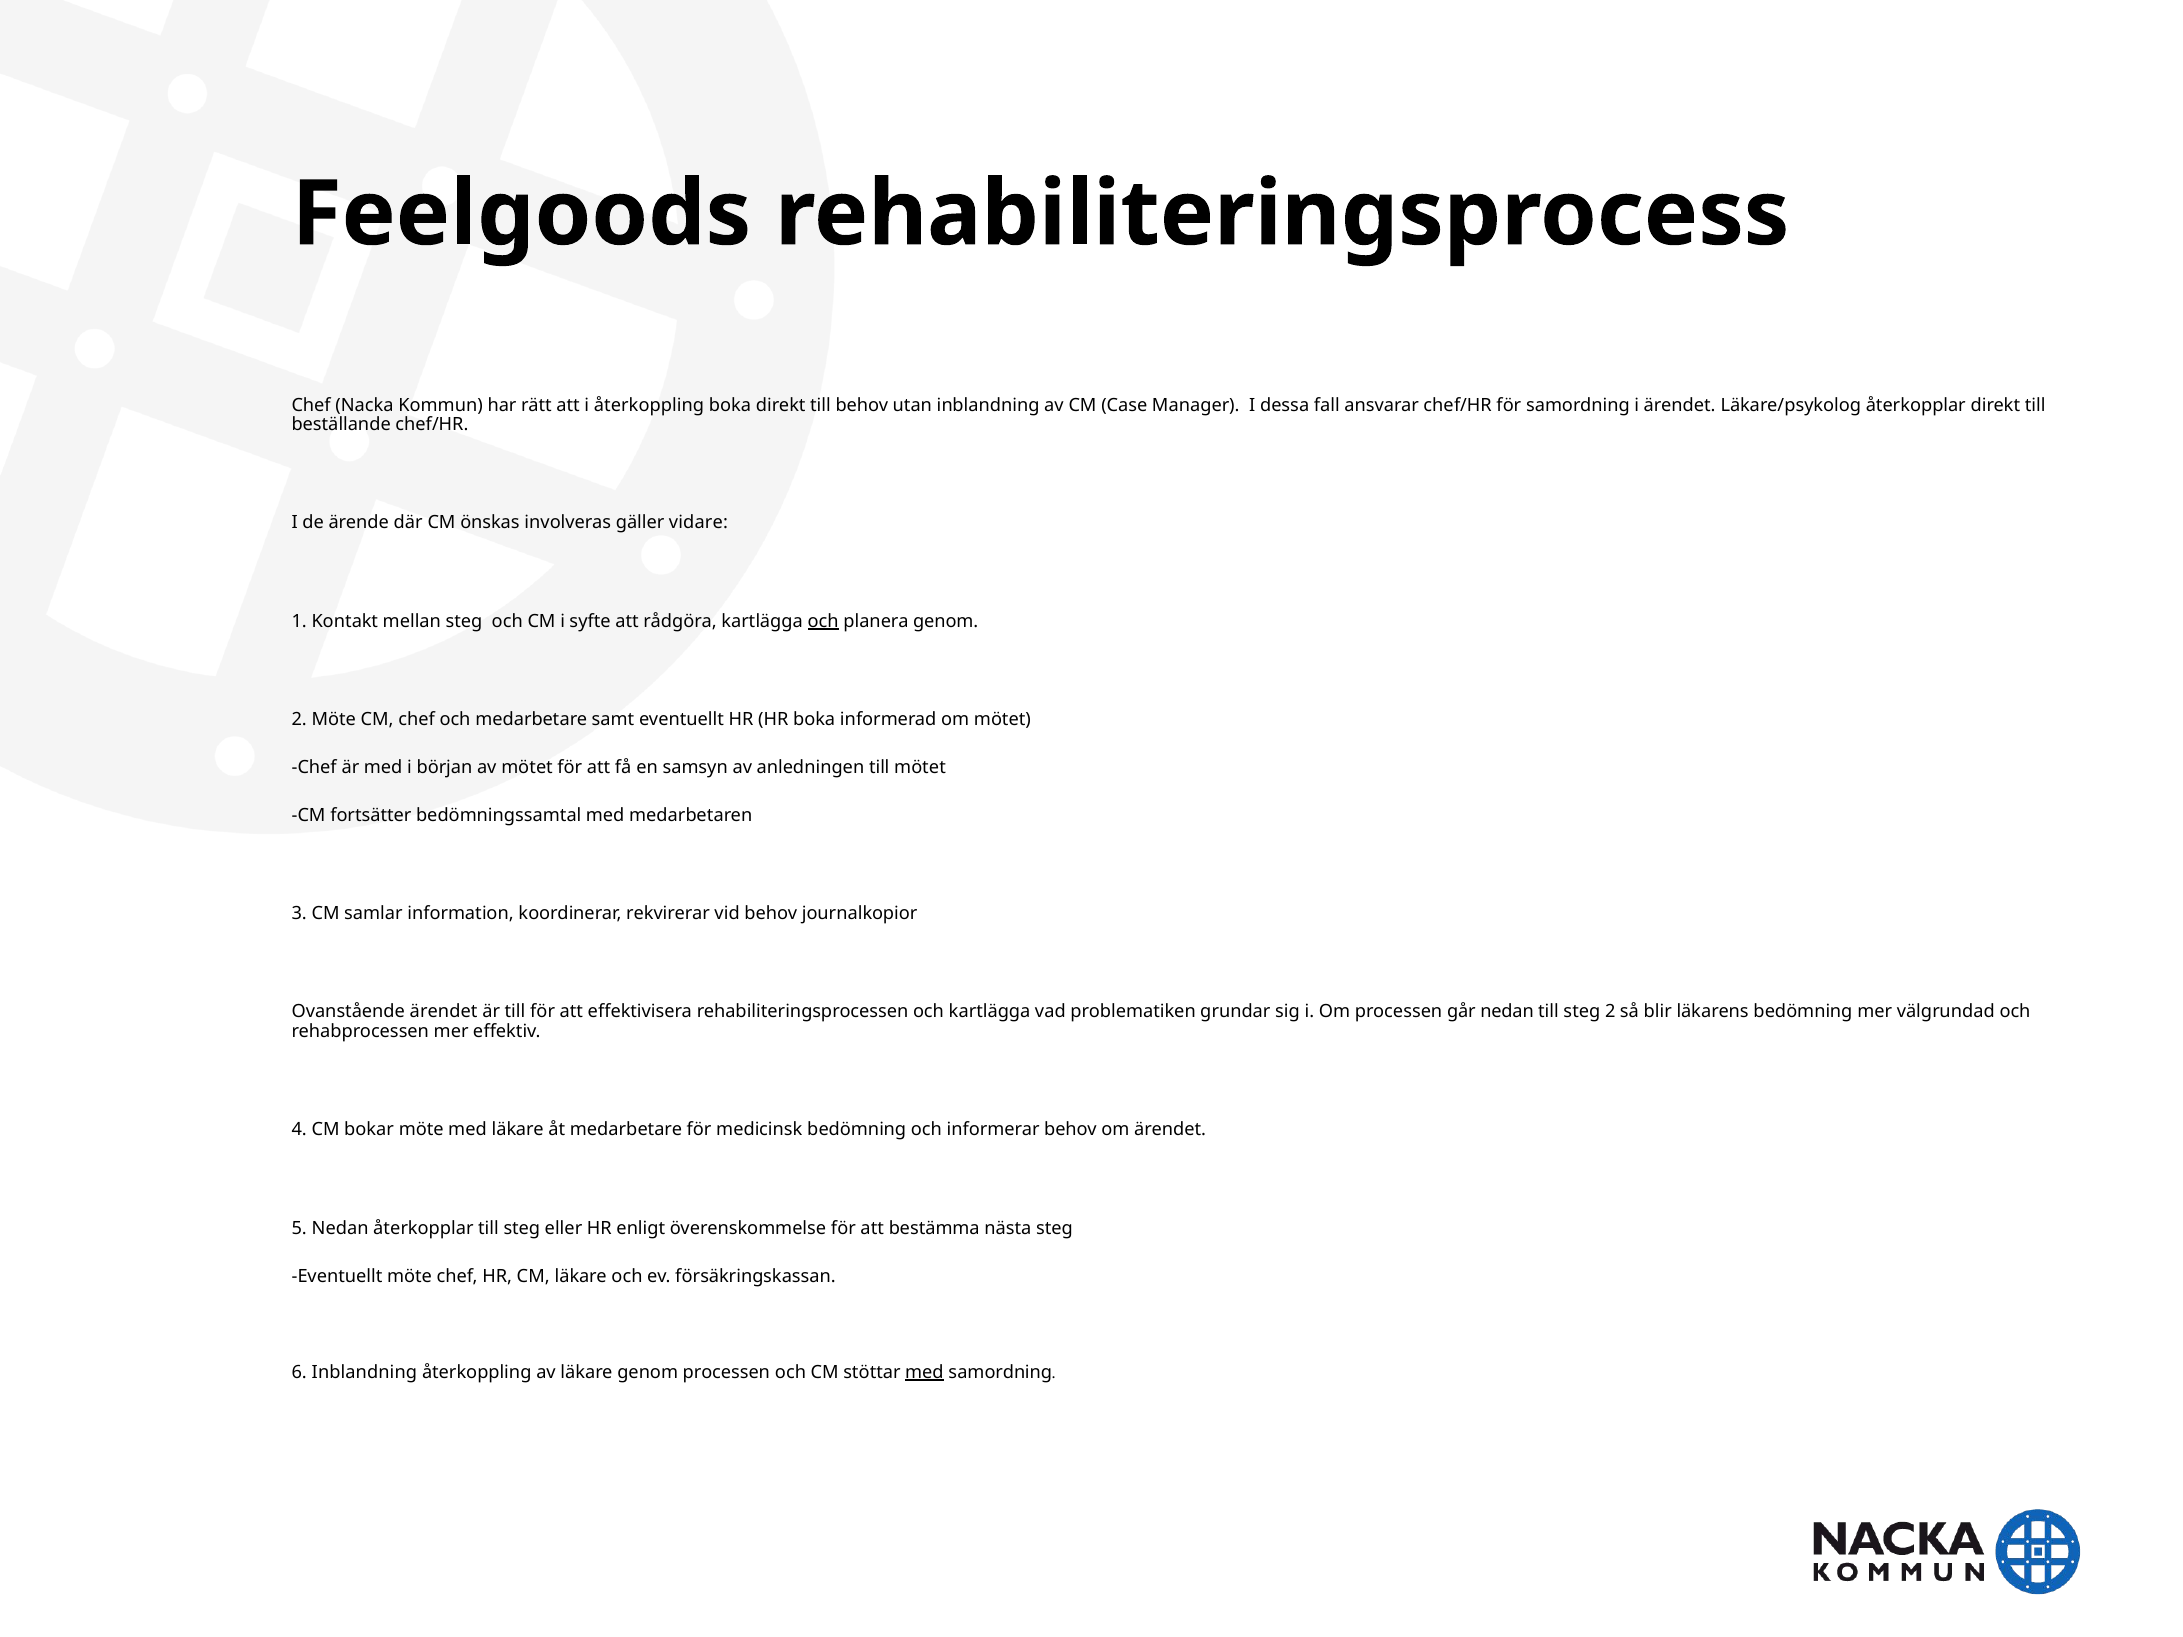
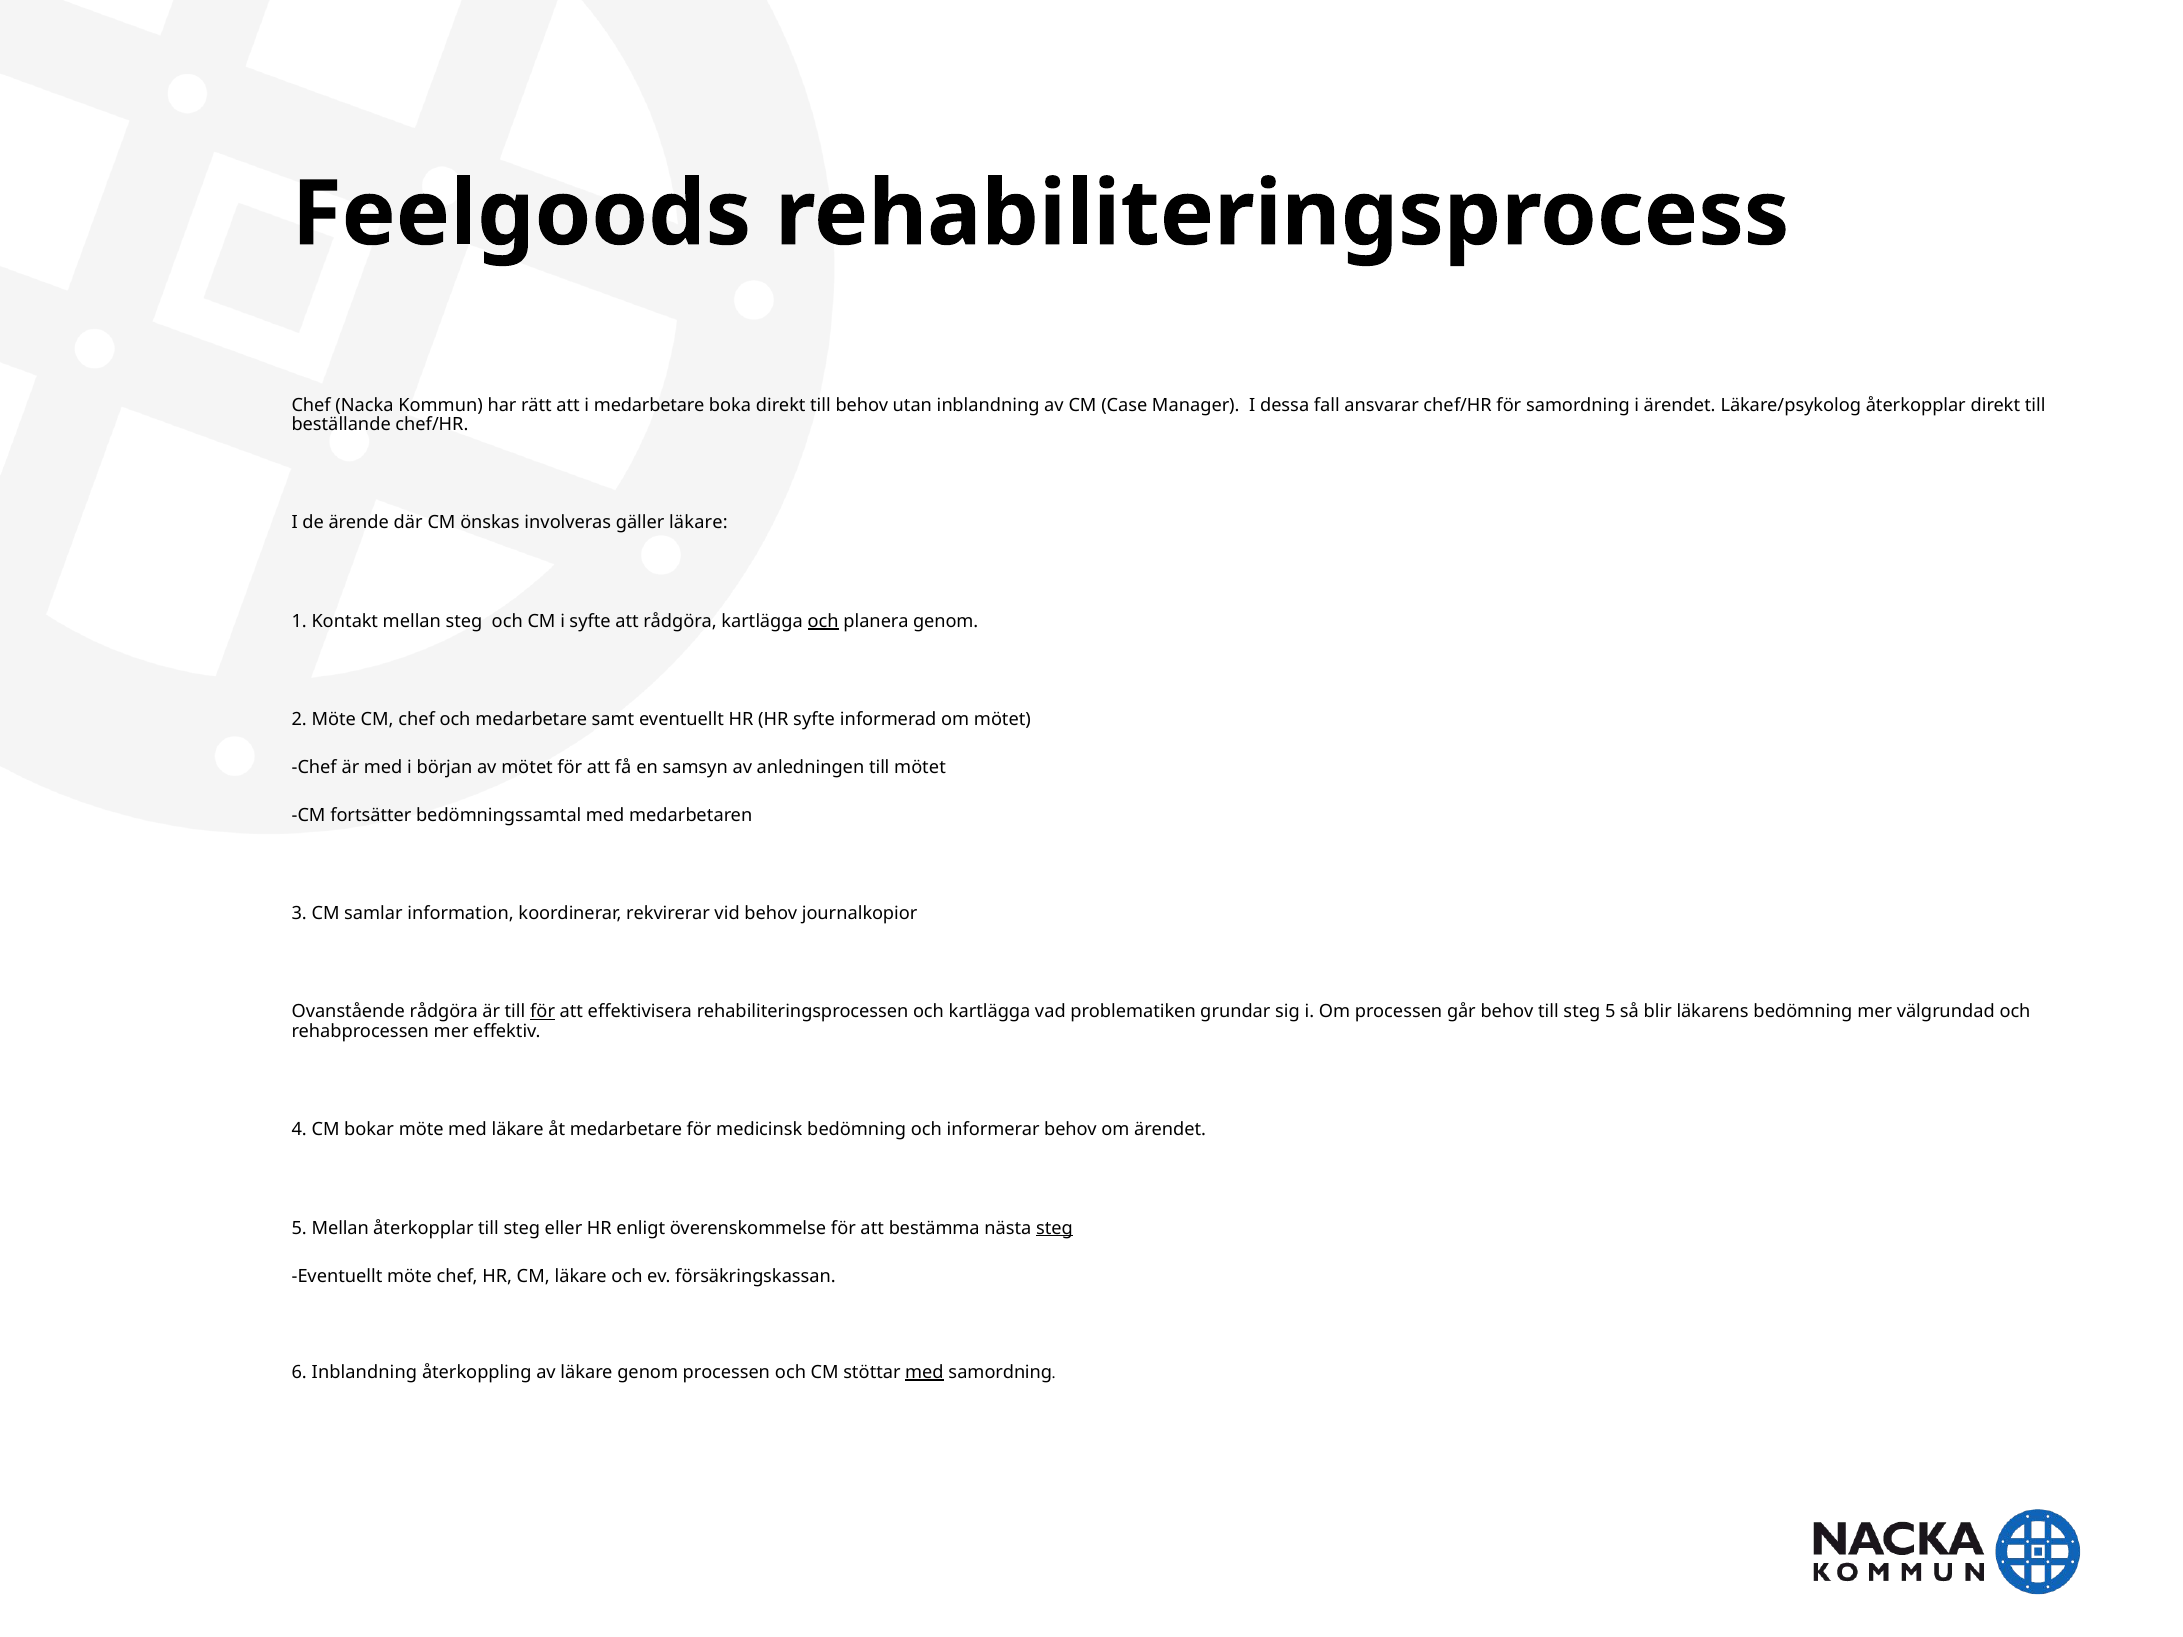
i återkoppling: återkoppling -> medarbetare
gäller vidare: vidare -> läkare
HR boka: boka -> syfte
Ovanstående ärendet: ärendet -> rådgöra
för at (543, 1012) underline: none -> present
går nedan: nedan -> behov
steg 2: 2 -> 5
5 Nedan: Nedan -> Mellan
steg at (1055, 1228) underline: none -> present
